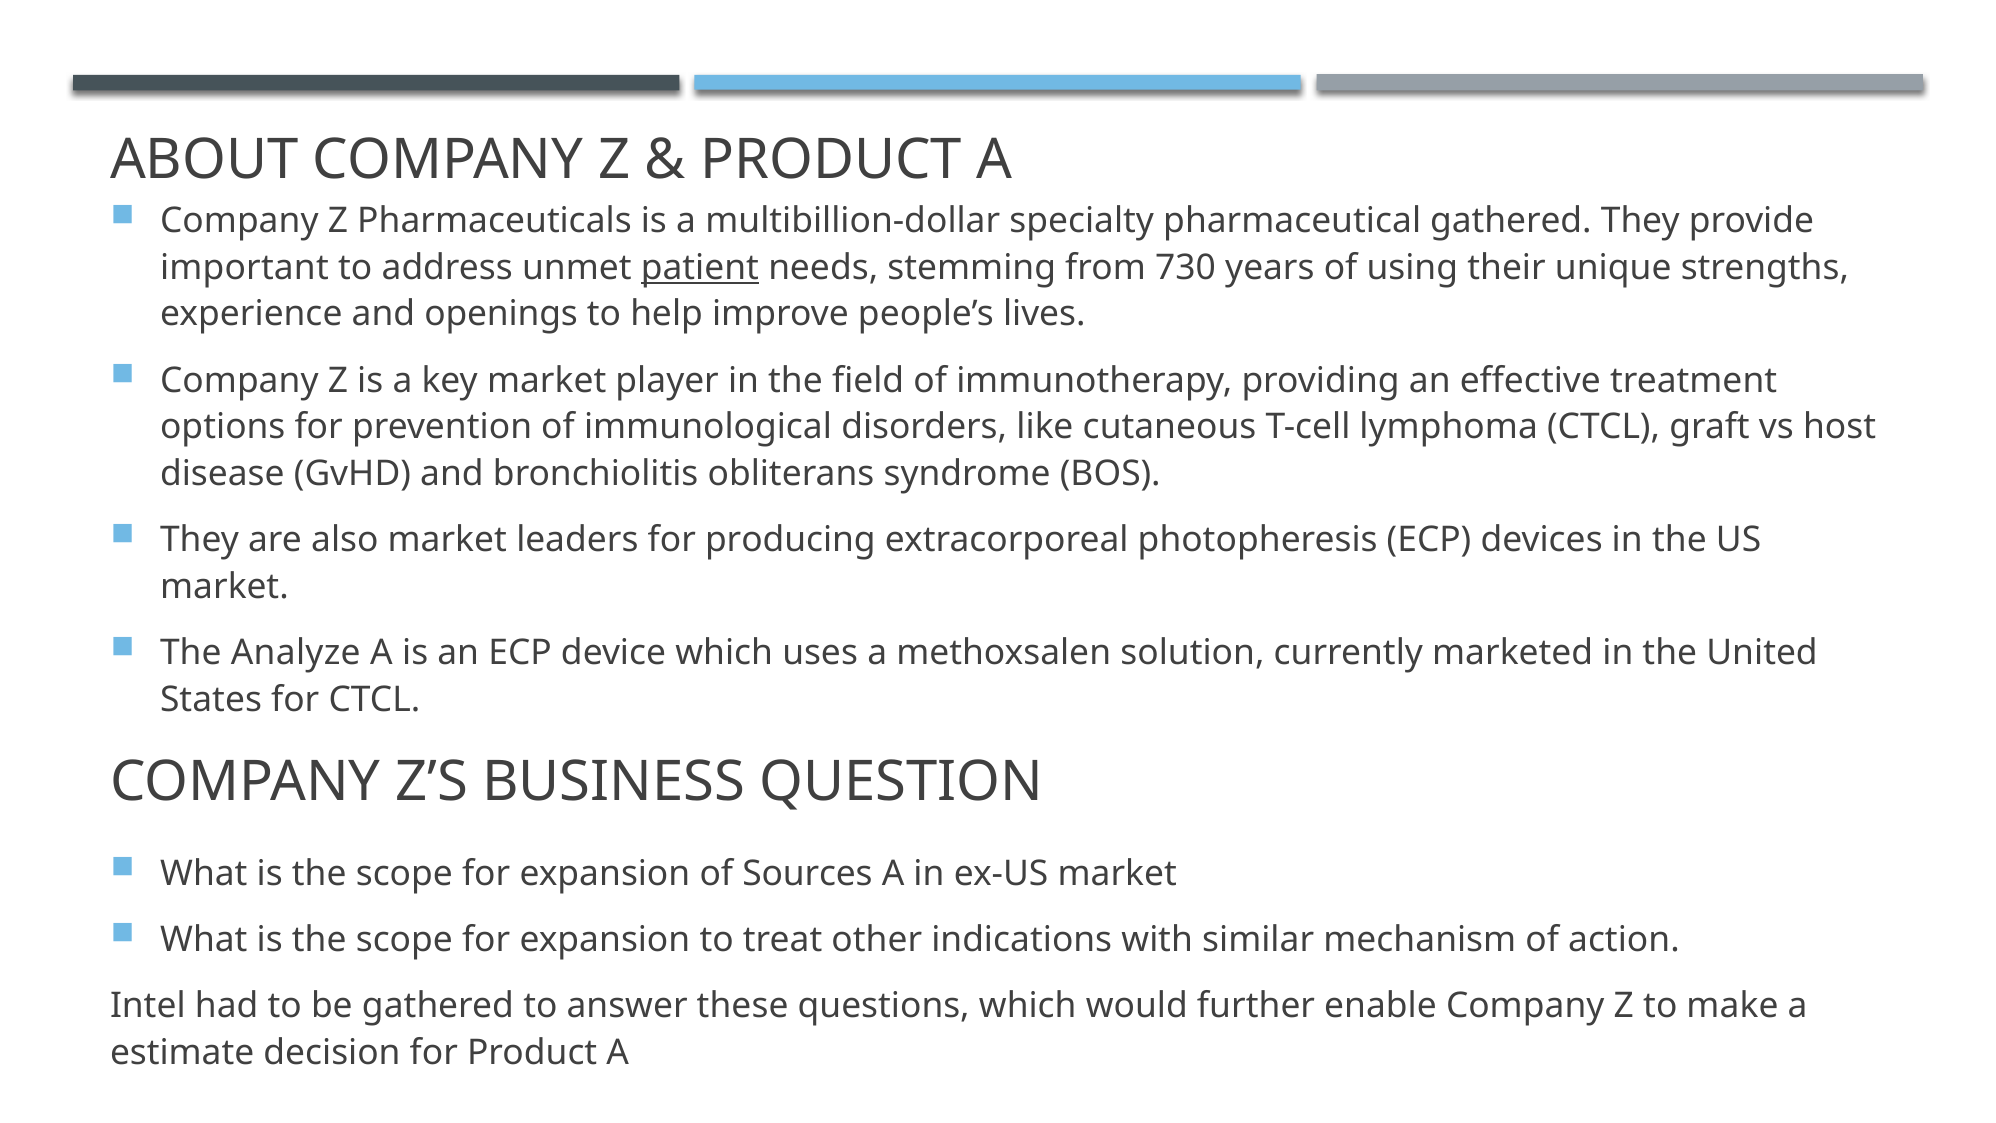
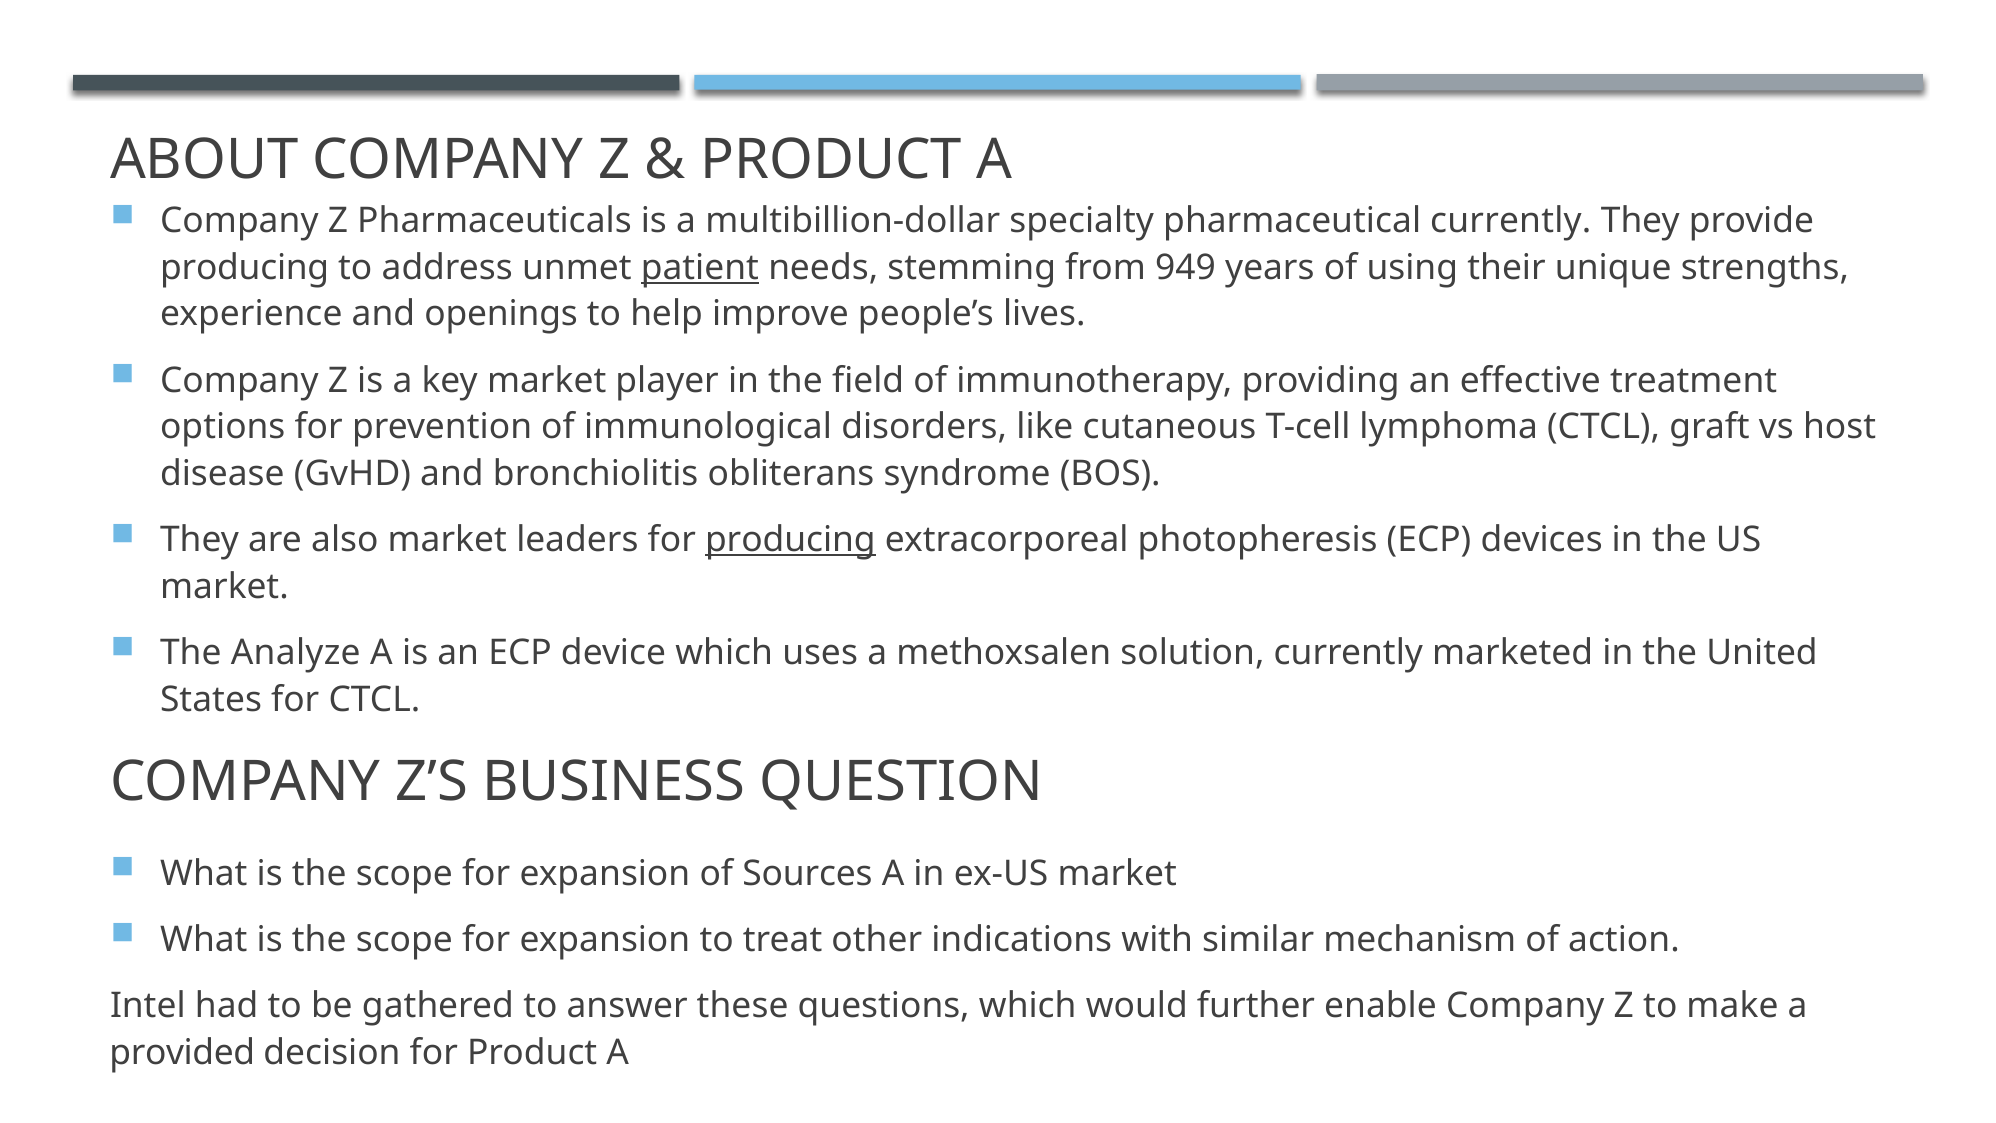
pharmaceutical gathered: gathered -> currently
important at (244, 267): important -> producing
730: 730 -> 949
producing at (790, 540) underline: none -> present
estimate: estimate -> provided
